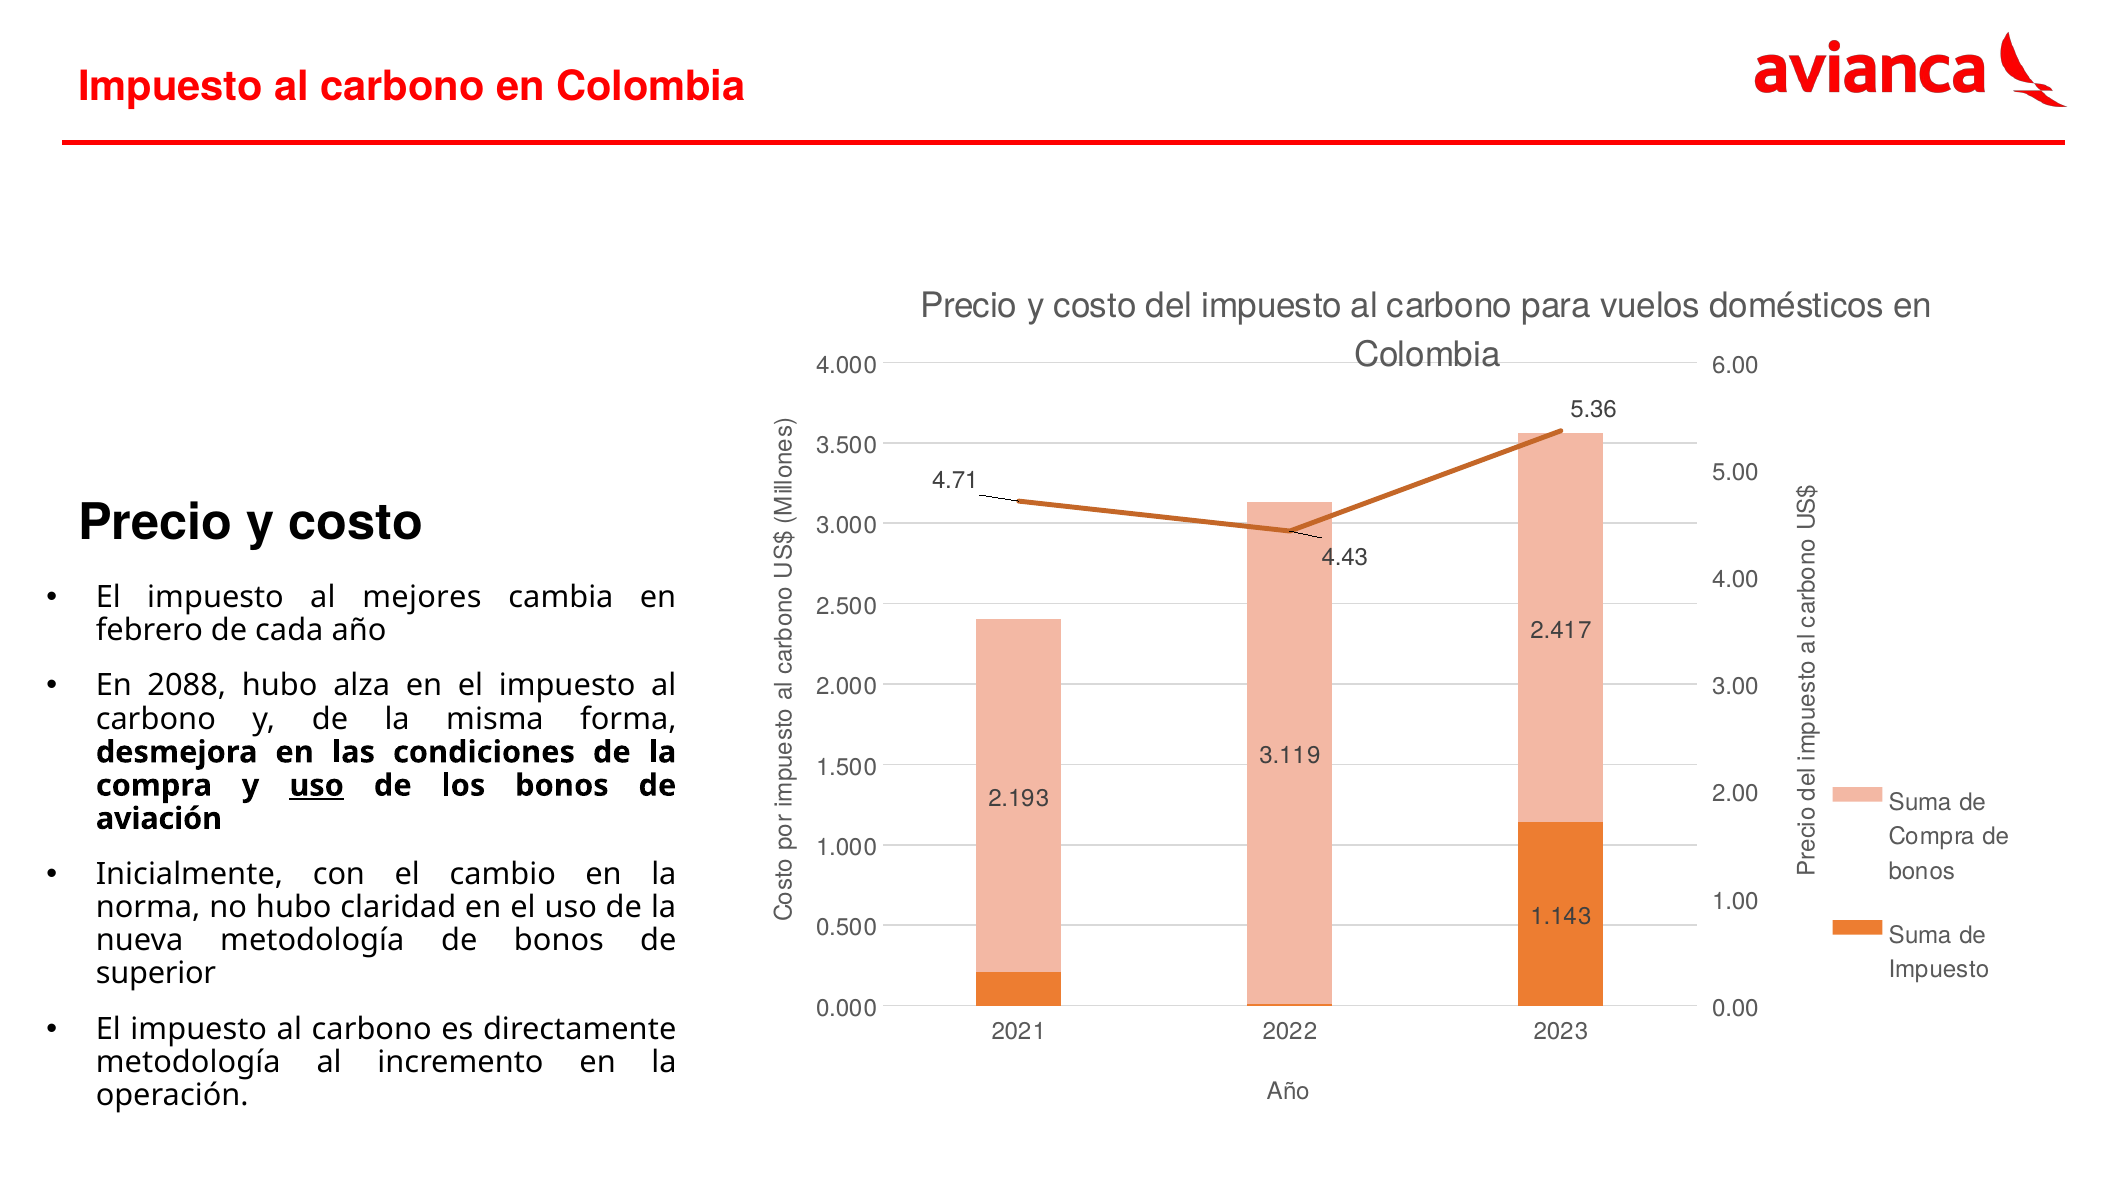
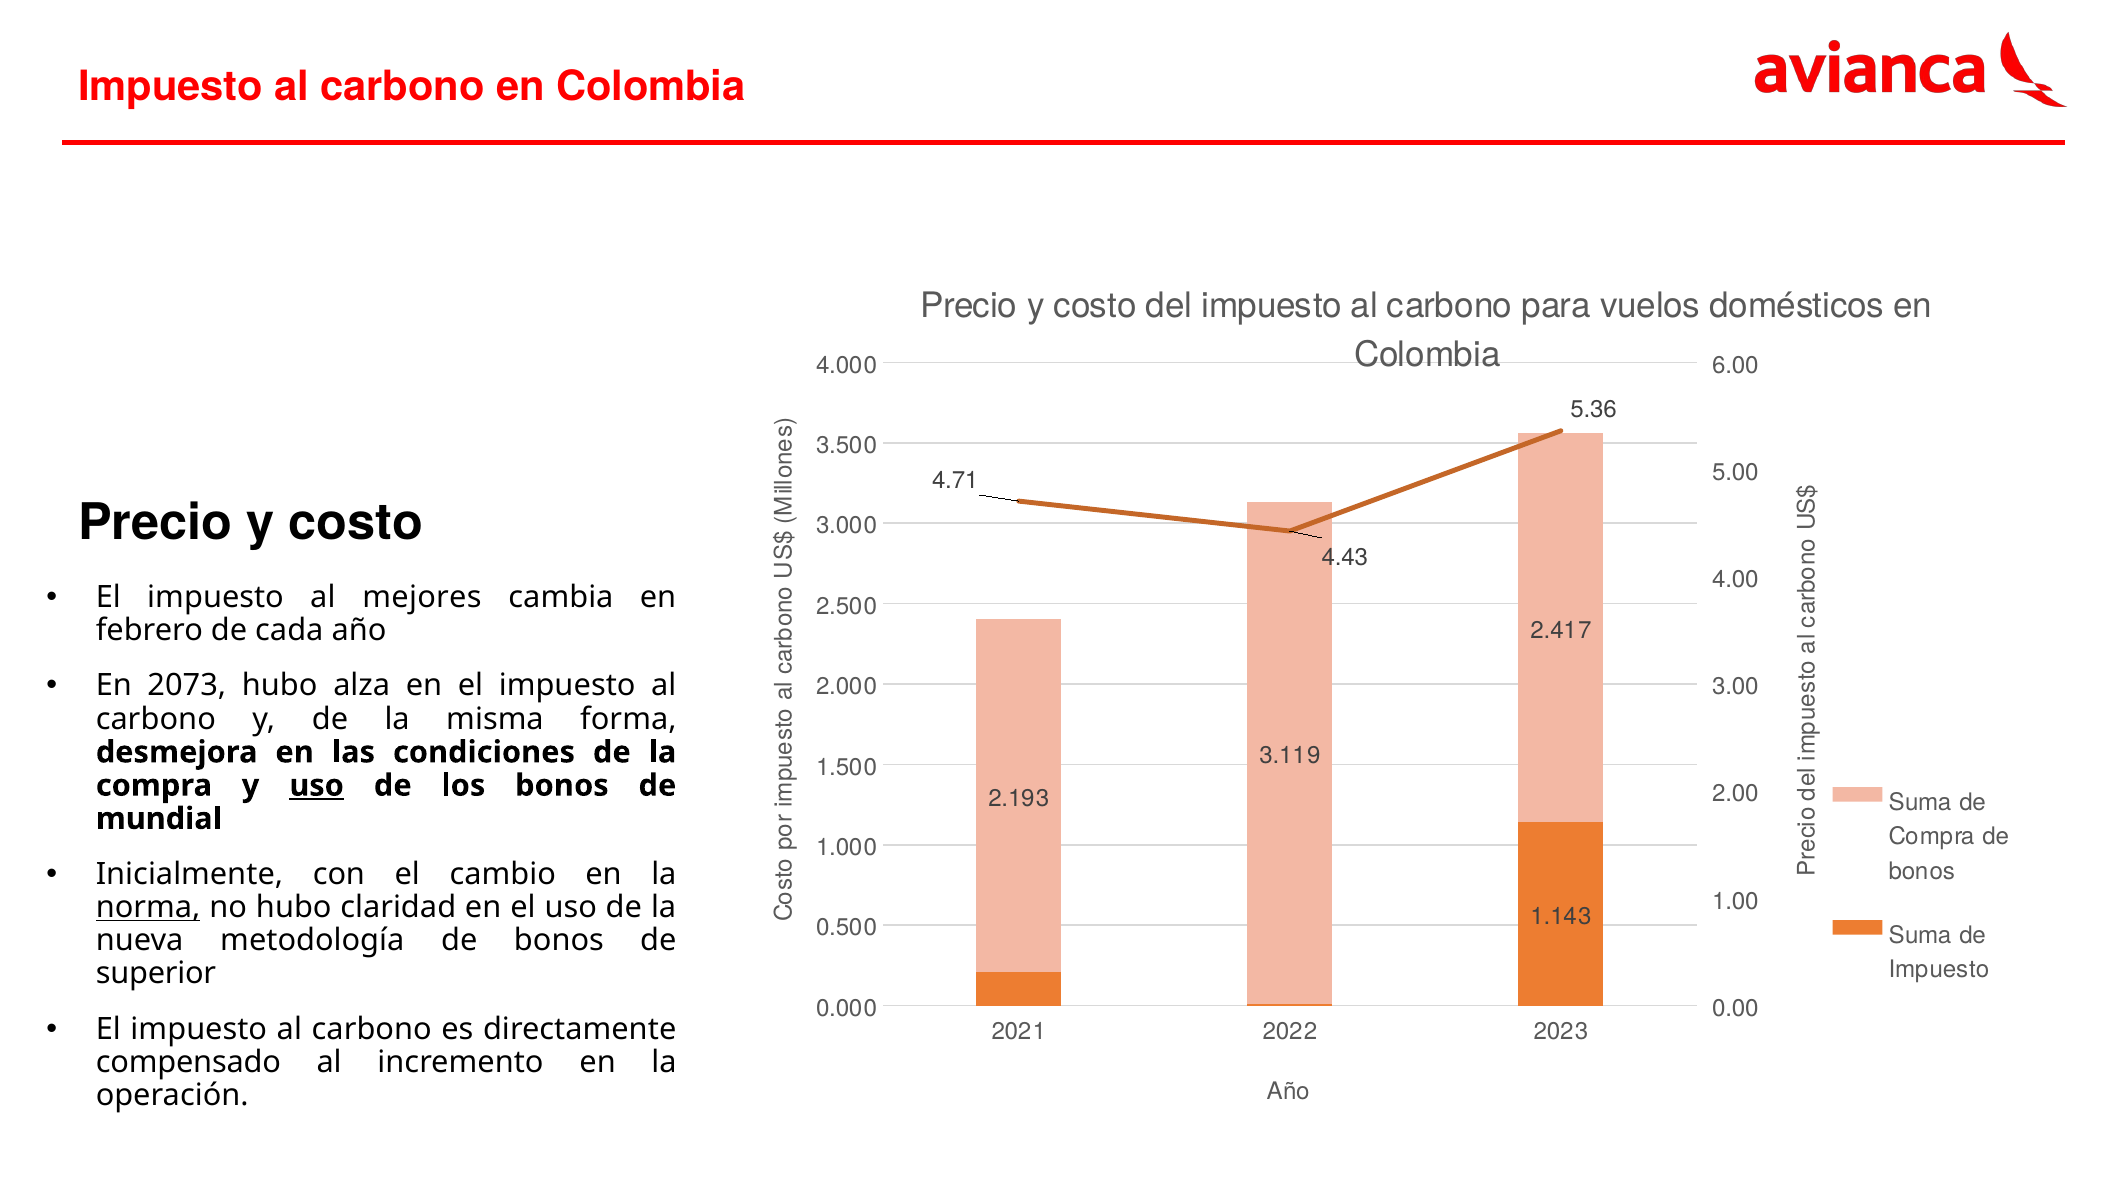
2088: 2088 -> 2073
aviación: aviación -> mundial
norma underline: none -> present
metodología at (188, 1062): metodología -> compensado
